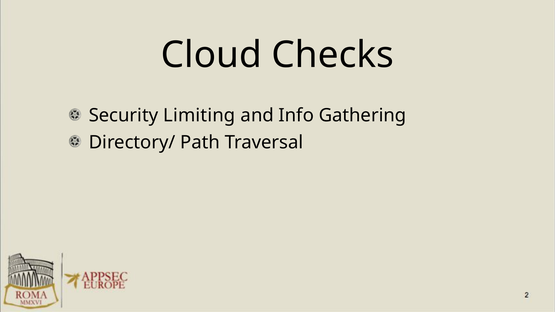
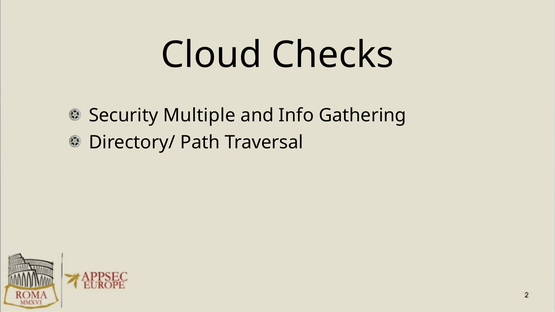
Limiting: Limiting -> Multiple
